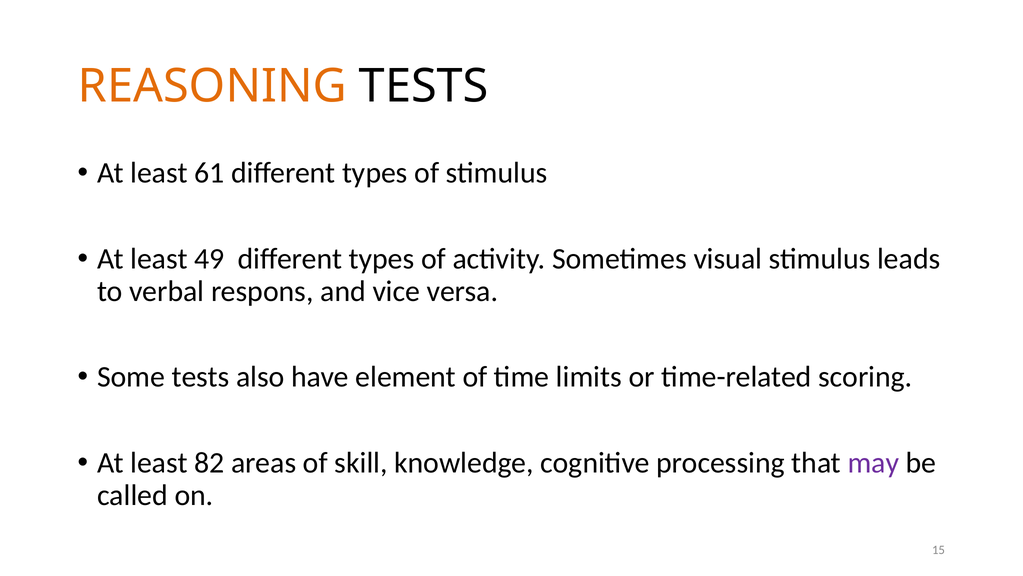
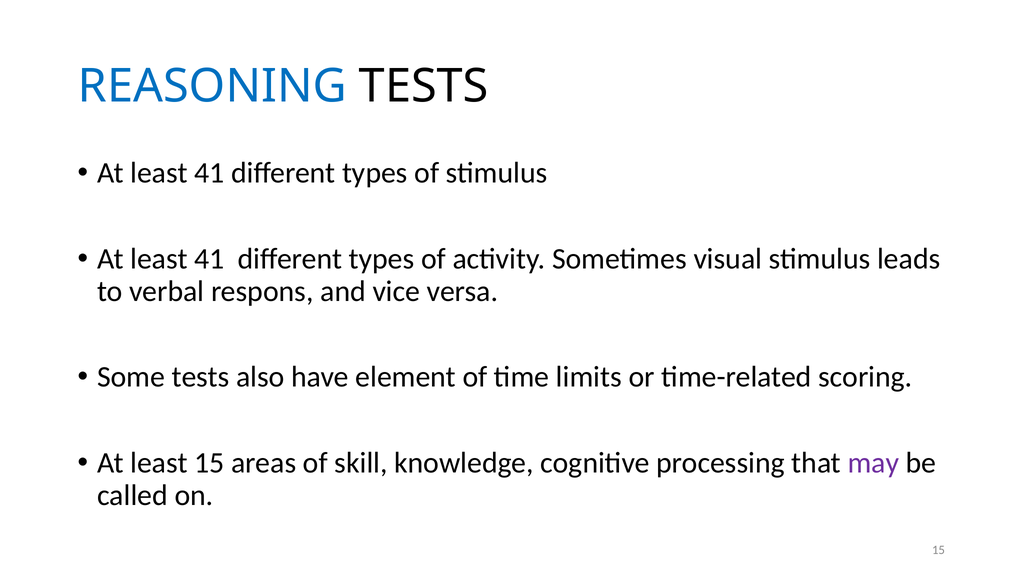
REASONING colour: orange -> blue
61 at (209, 173): 61 -> 41
49 at (209, 259): 49 -> 41
least 82: 82 -> 15
